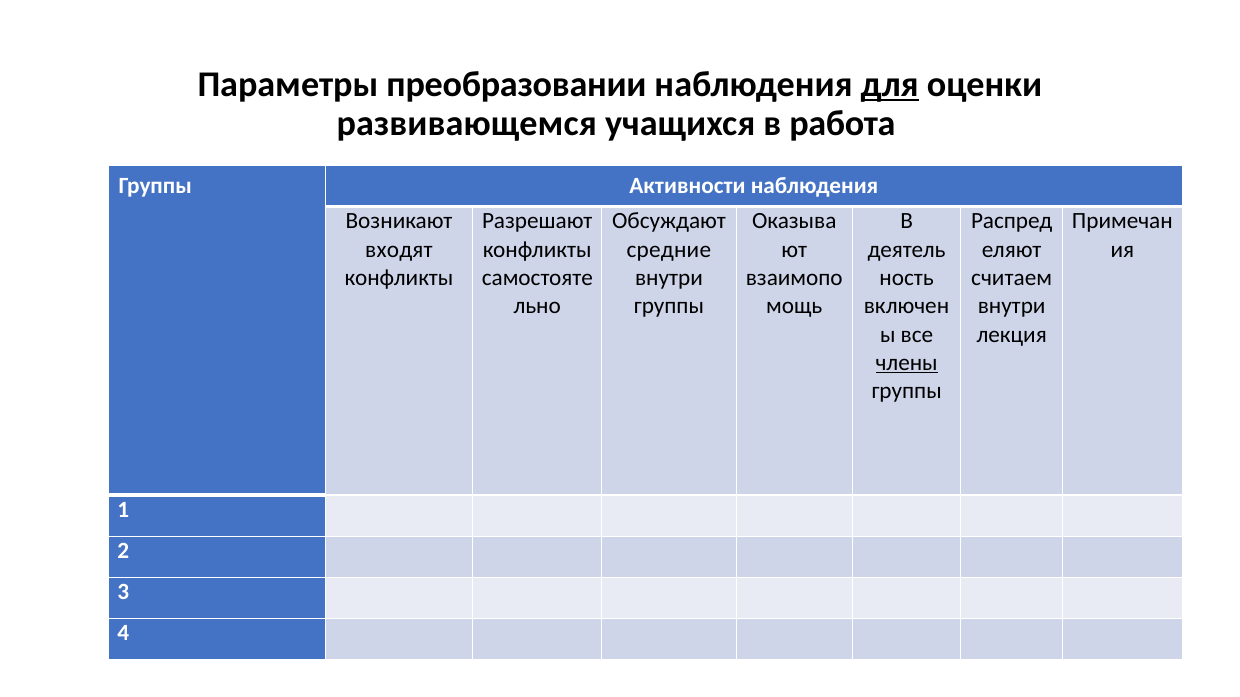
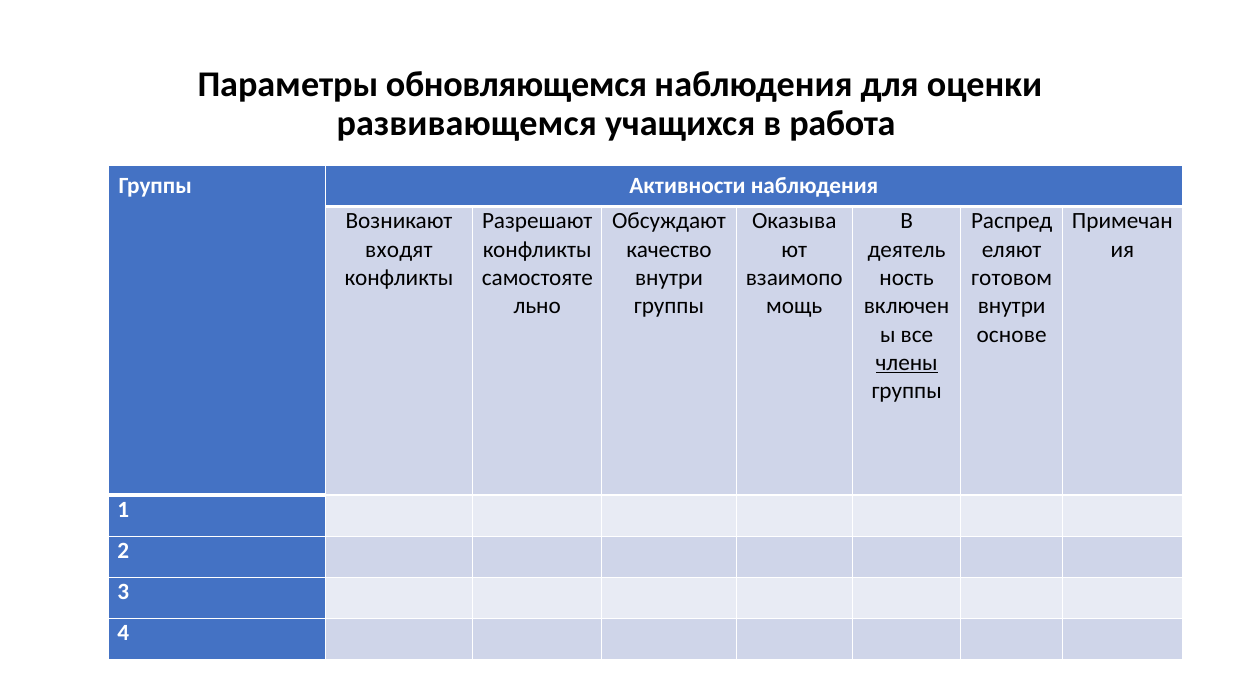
преобразовании: преобразовании -> обновляющемся
для underline: present -> none
средние: средние -> качество
считаем: считаем -> готовом
лекция: лекция -> основе
